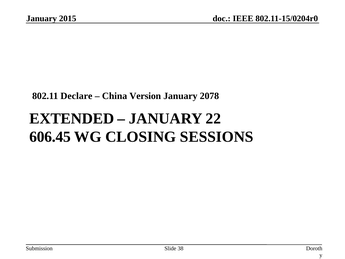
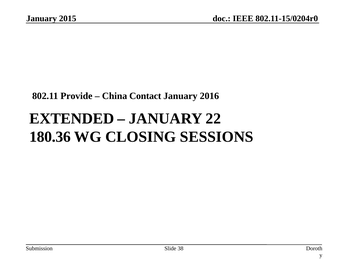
Declare: Declare -> Provide
Version: Version -> Contact
2078: 2078 -> 2016
606.45: 606.45 -> 180.36
